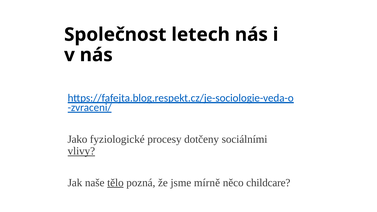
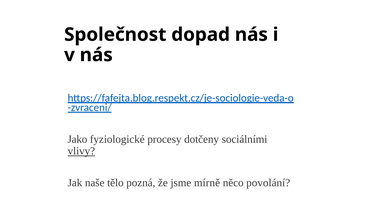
letech: letech -> dopad
tělo underline: present -> none
childcare: childcare -> povolání
